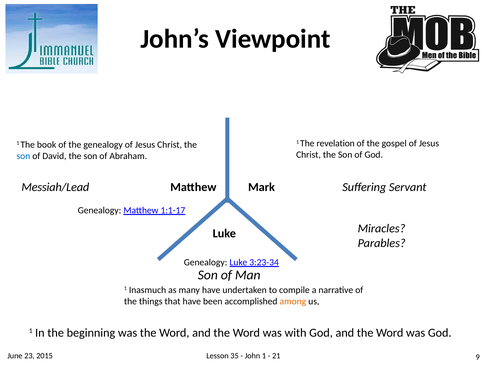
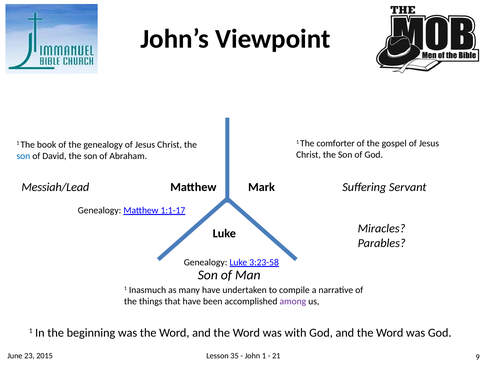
revelation: revelation -> comforter
3:23-34: 3:23-34 -> 3:23-58
among colour: orange -> purple
